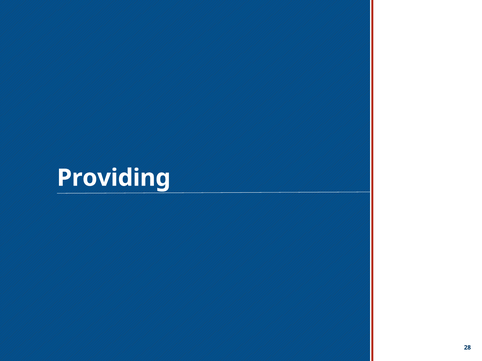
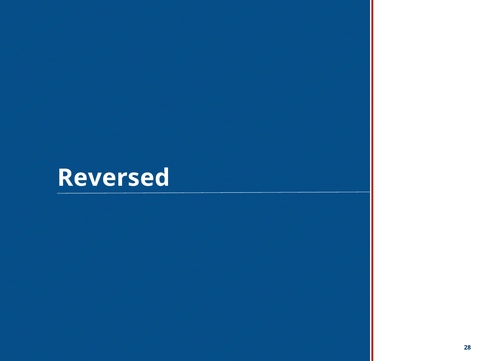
Providing: Providing -> Reversed
